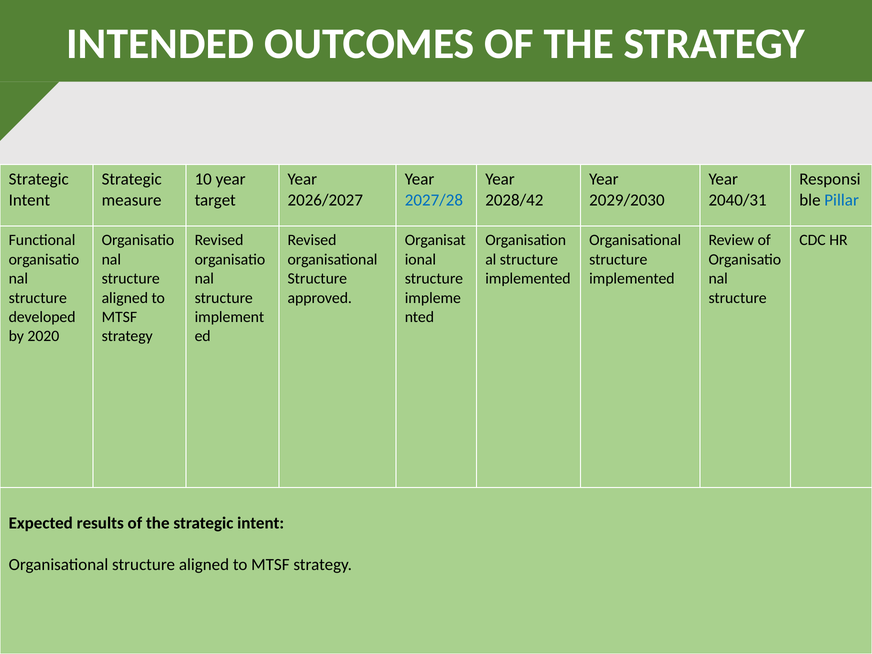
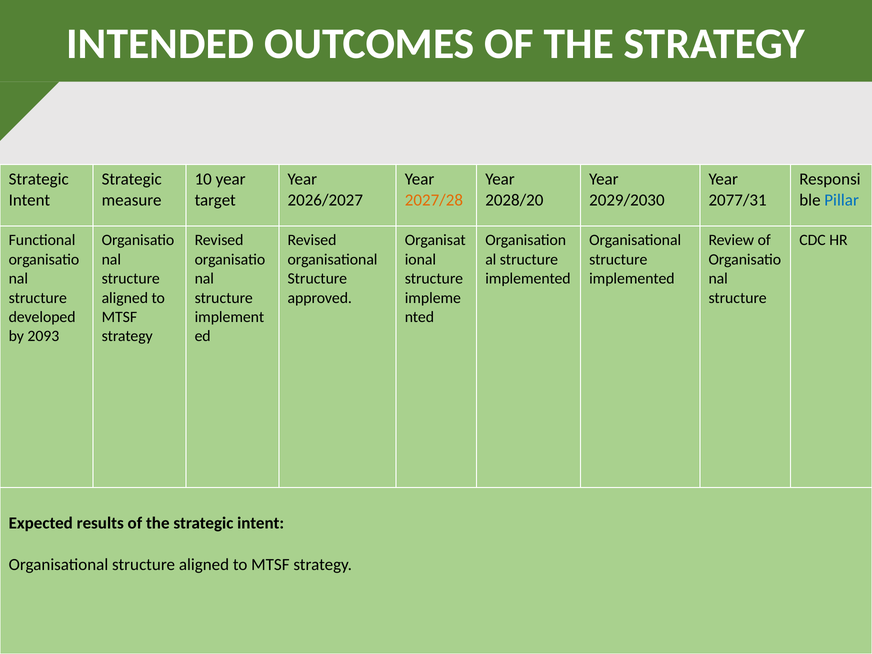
2027/28 colour: blue -> orange
2028/42: 2028/42 -> 2028/20
2040/31: 2040/31 -> 2077/31
2020: 2020 -> 2093
